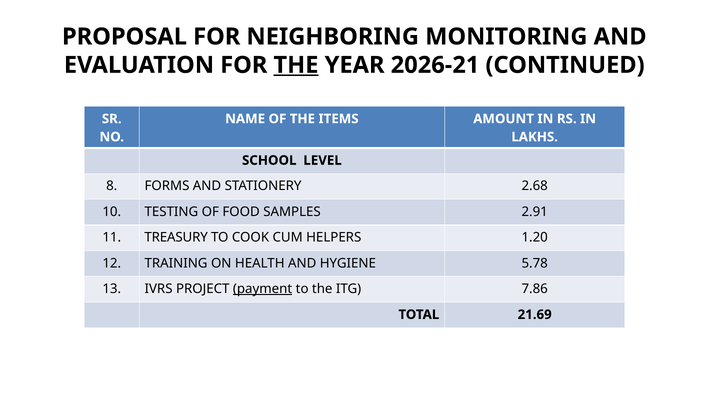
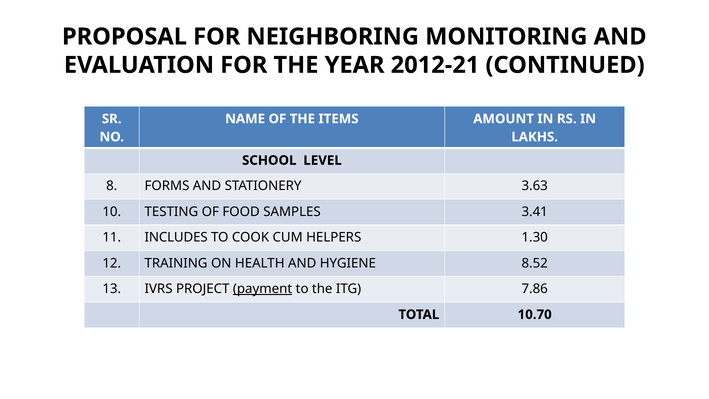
THE at (296, 65) underline: present -> none
2026-21: 2026-21 -> 2012-21
2.68: 2.68 -> 3.63
2.91: 2.91 -> 3.41
TREASURY: TREASURY -> INCLUDES
1.20: 1.20 -> 1.30
5.78: 5.78 -> 8.52
21.69: 21.69 -> 10.70
